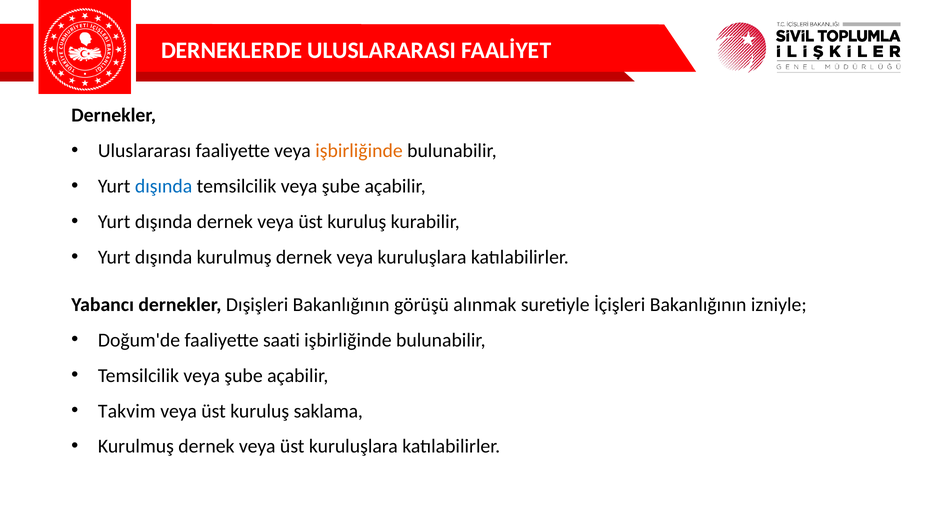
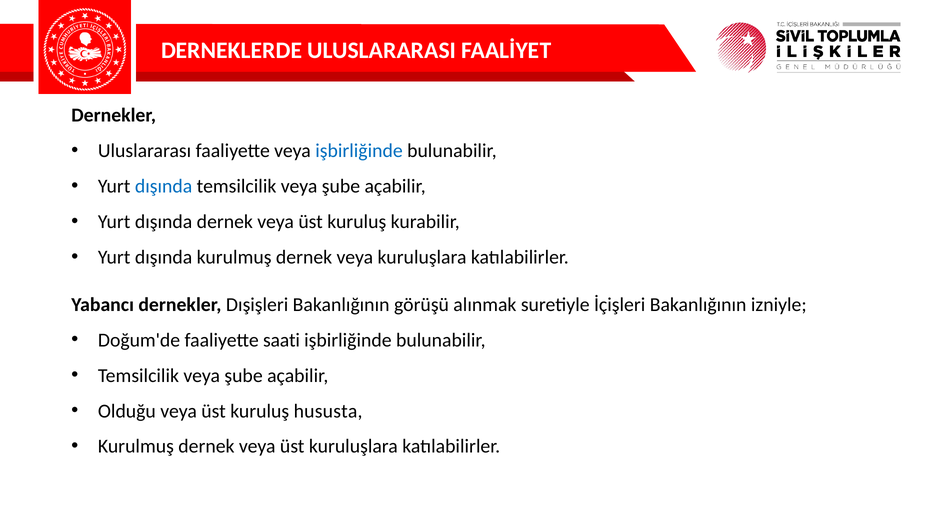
işbirliğinde at (359, 151) colour: orange -> blue
Takvim: Takvim -> Olduğu
saklama: saklama -> hususta
